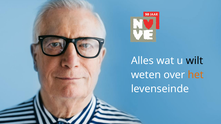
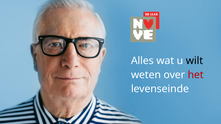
het colour: orange -> red
